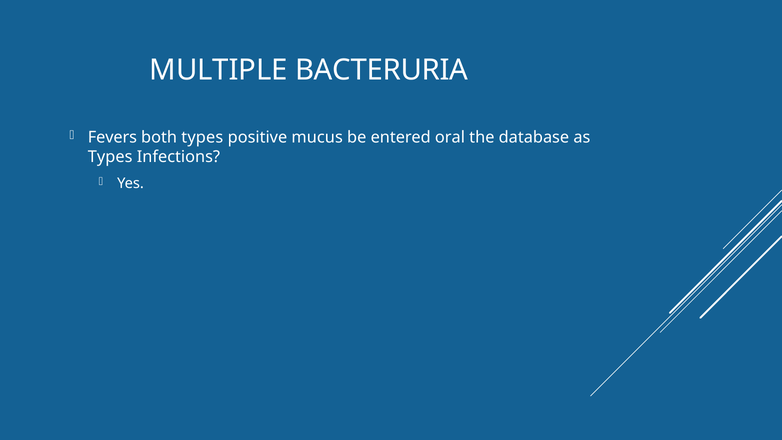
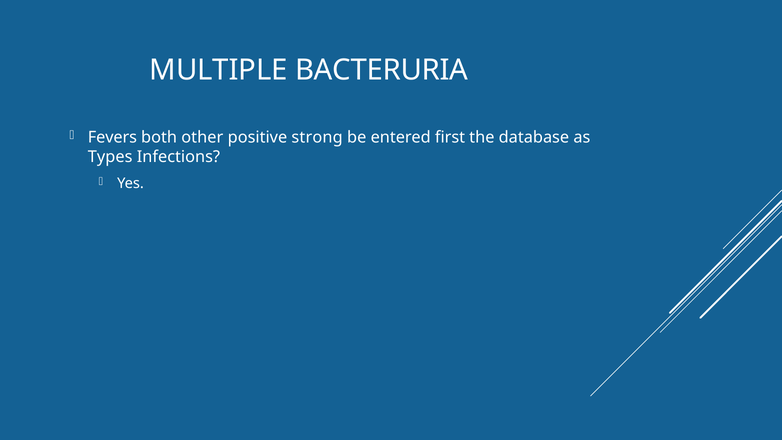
both types: types -> other
mucus: mucus -> strong
oral: oral -> first
